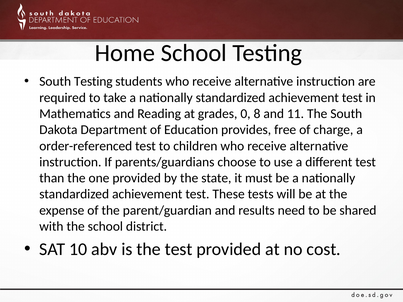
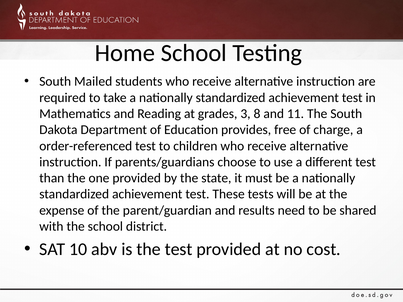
South Testing: Testing -> Mailed
0: 0 -> 3
